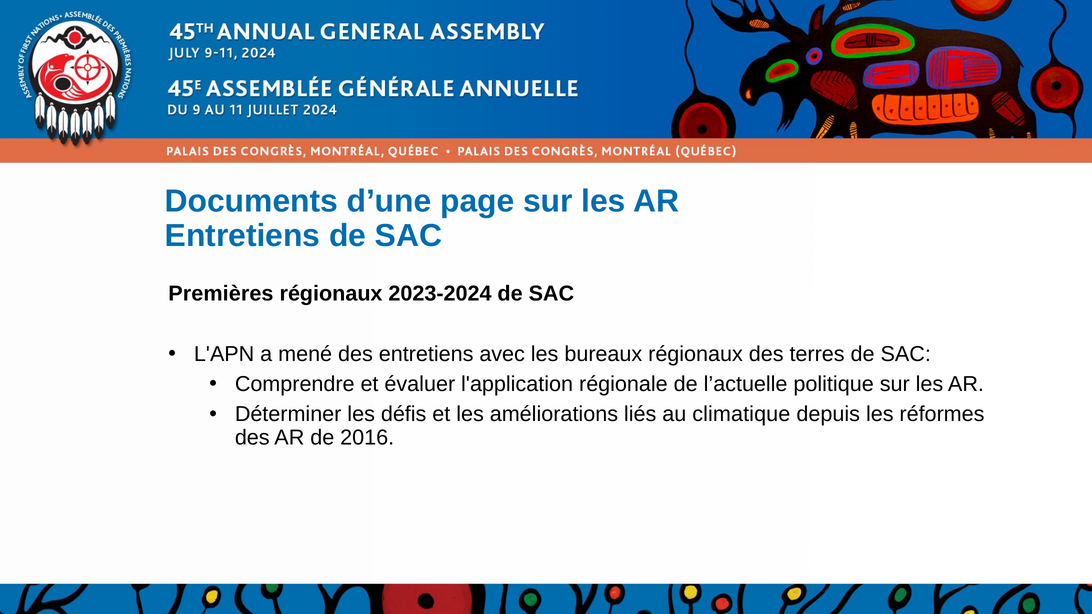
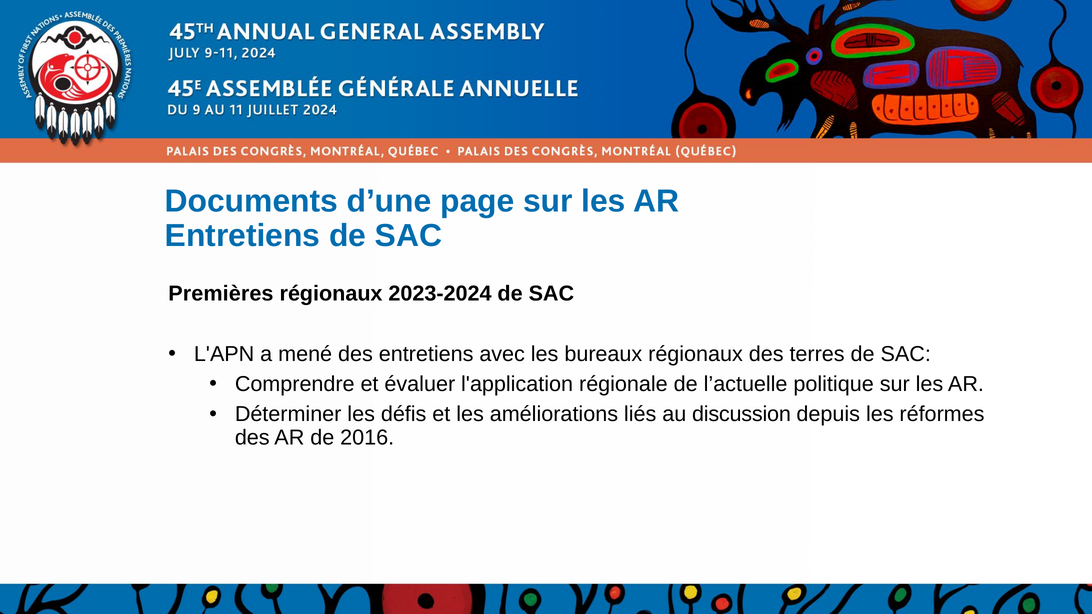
climatique: climatique -> discussion
